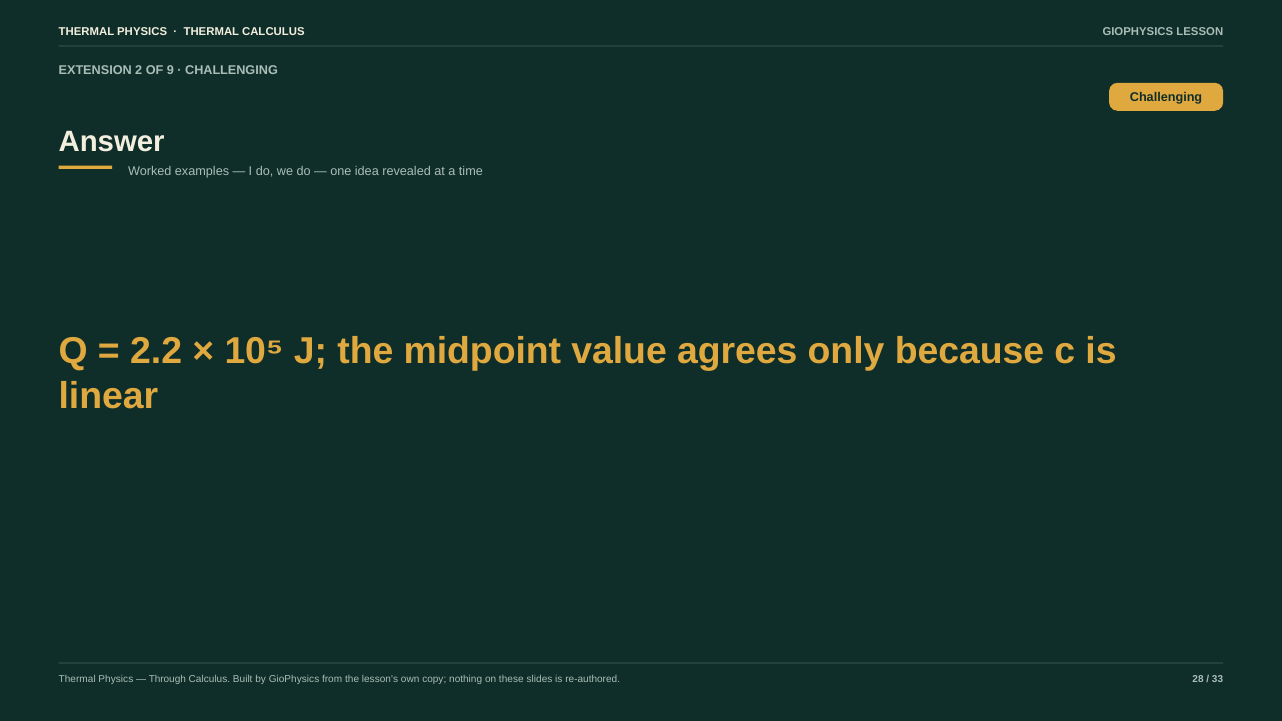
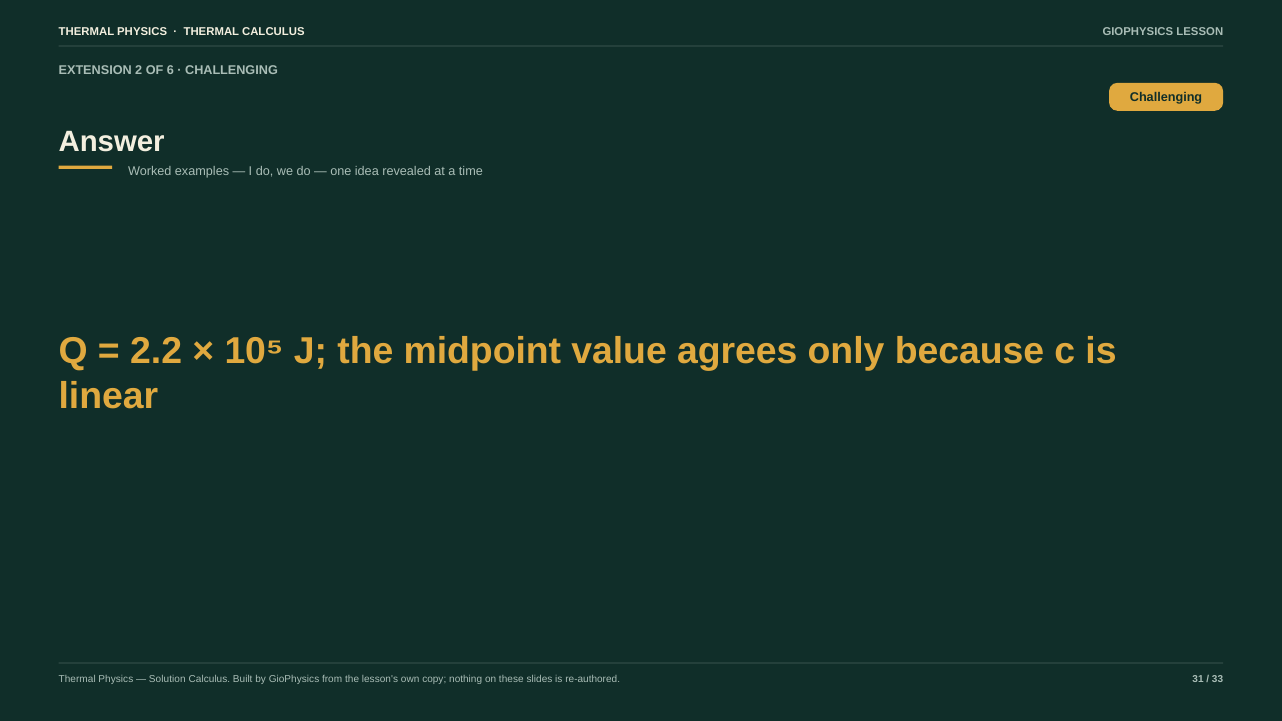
9: 9 -> 6
Through: Through -> Solution
28: 28 -> 31
